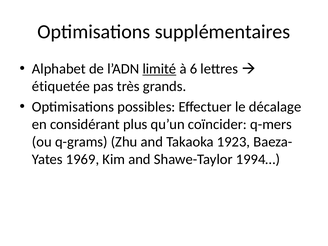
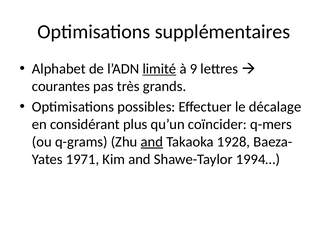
6: 6 -> 9
étiquetée: étiquetée -> courantes
and at (152, 142) underline: none -> present
1923: 1923 -> 1928
1969: 1969 -> 1971
